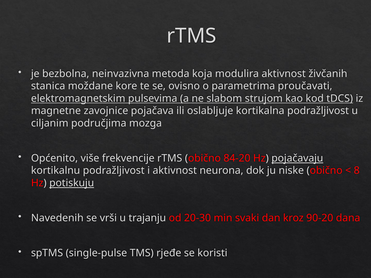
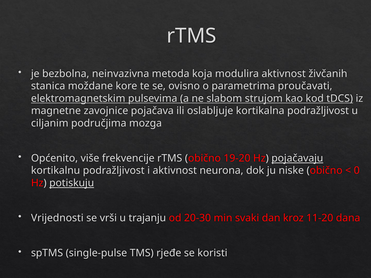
84-20: 84-20 -> 19-20
8: 8 -> 0
Navedenih: Navedenih -> Vrijednosti
90-20: 90-20 -> 11-20
